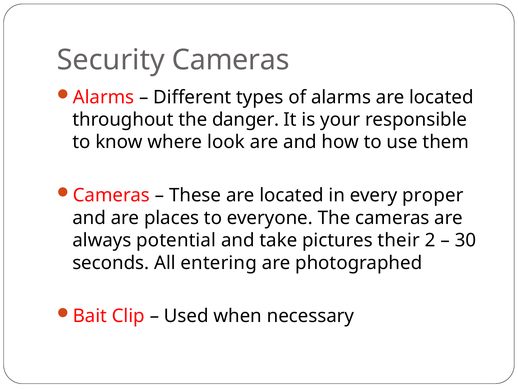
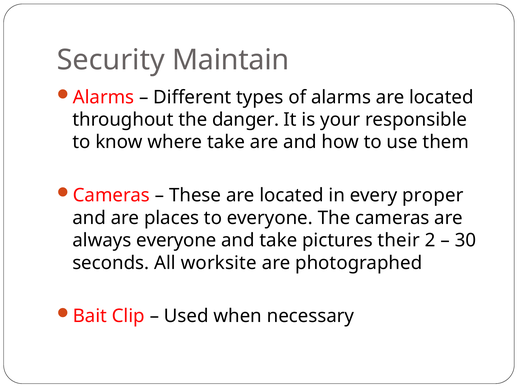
Security Cameras: Cameras -> Maintain
where look: look -> take
always potential: potential -> everyone
entering: entering -> worksite
